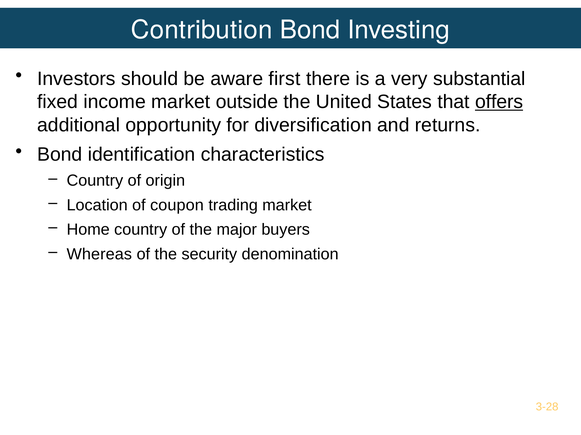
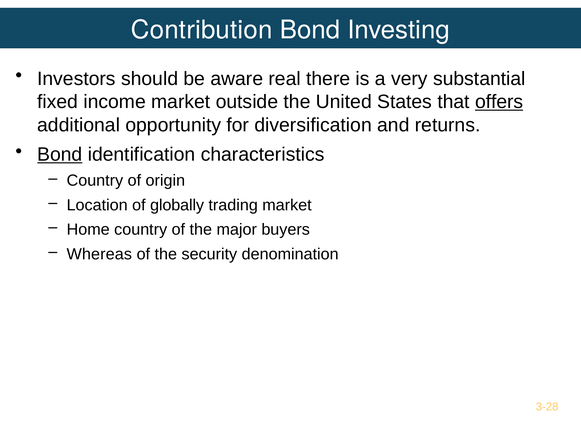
first: first -> real
Bond at (60, 155) underline: none -> present
coupon: coupon -> globally
